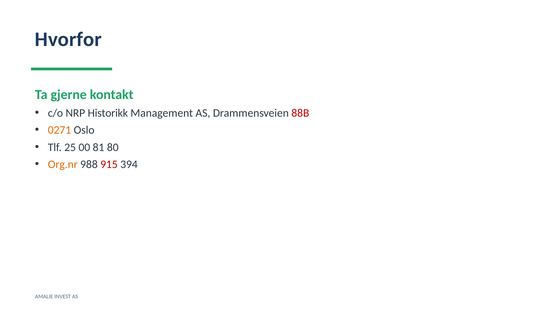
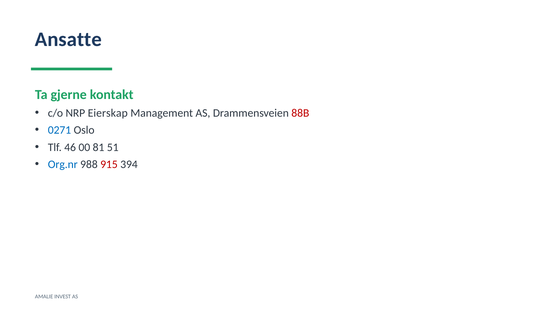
Hvorfor: Hvorfor -> Ansatte
Historikk: Historikk -> Eierskap
0271 colour: orange -> blue
25: 25 -> 46
80: 80 -> 51
Org.nr colour: orange -> blue
